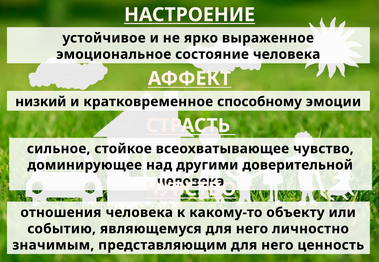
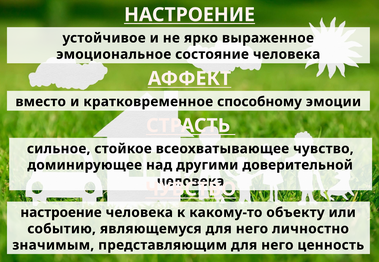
низкий: низкий -> вместо
отношения at (61, 213): отношения -> настроение
